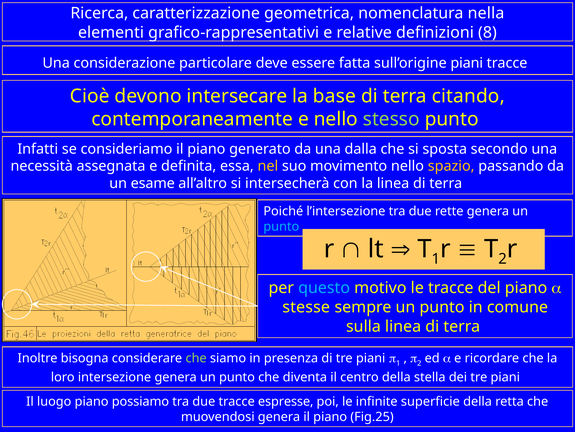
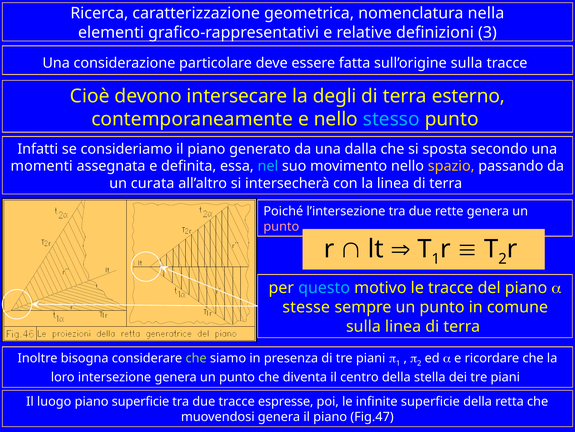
8: 8 -> 3
sull’origine piani: piani -> sulla
base: base -> degli
citando: citando -> esterno
stesso colour: light green -> light blue
necessità: necessità -> momenti
nel colour: yellow -> light blue
esame: esame -> curata
punto at (281, 226) colour: light blue -> pink
piano possiamo: possiamo -> superficie
Fig.25: Fig.25 -> Fig.47
